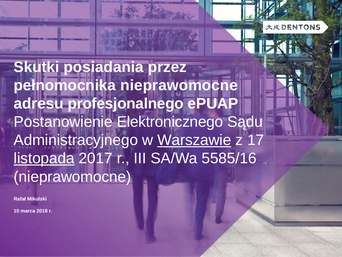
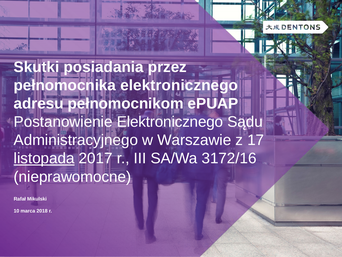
pełnomocnika nieprawomocne: nieprawomocne -> elektronicznego
profesjonalnego: profesjonalnego -> pełnomocnikom
Warszawie underline: present -> none
5585/16: 5585/16 -> 3172/16
